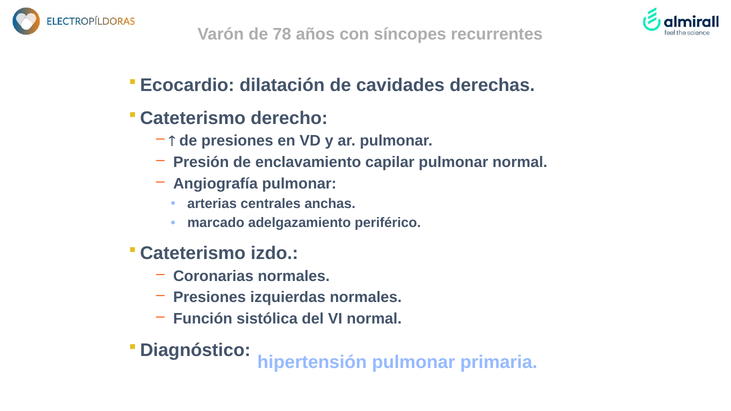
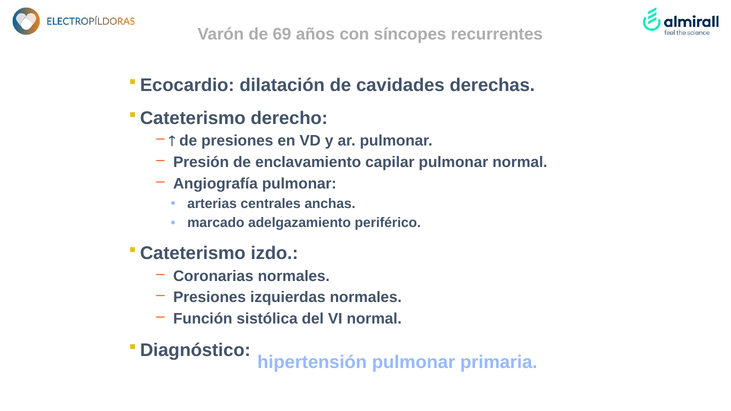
78: 78 -> 69
